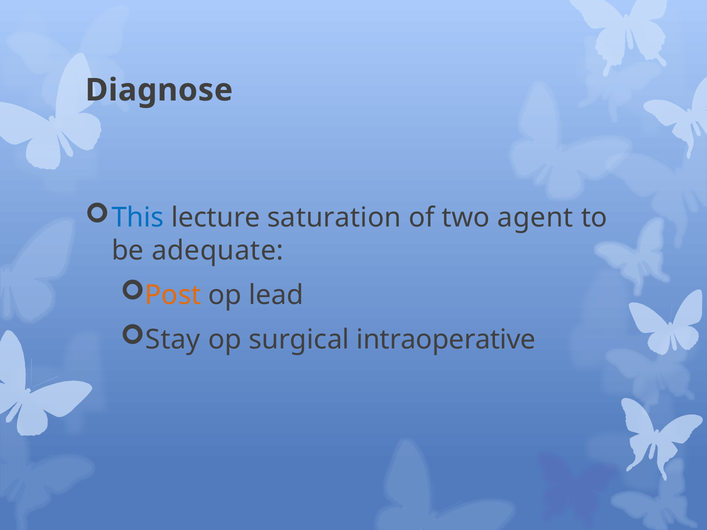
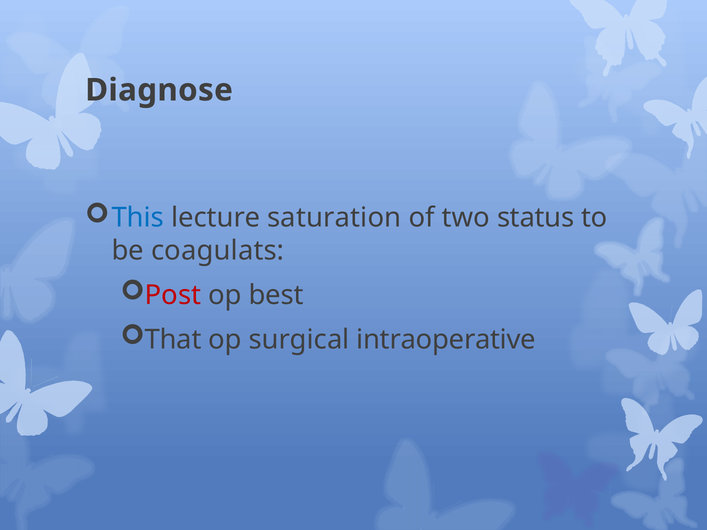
agent: agent -> status
adequate: adequate -> coagulats
Post colour: orange -> red
lead: lead -> best
Stay: Stay -> That
